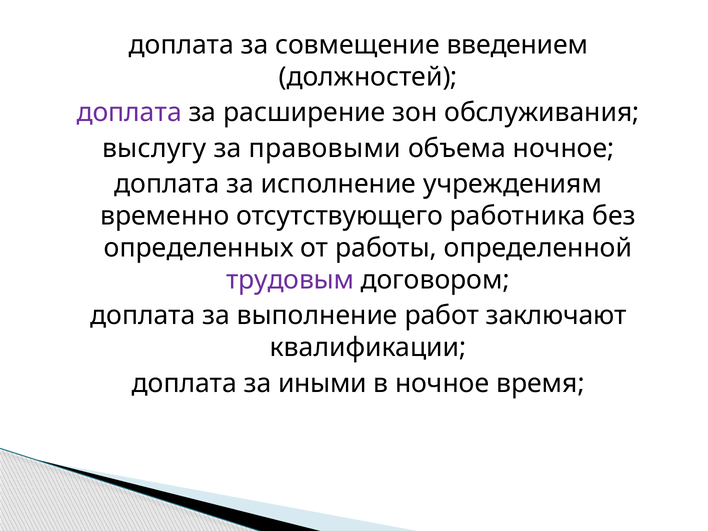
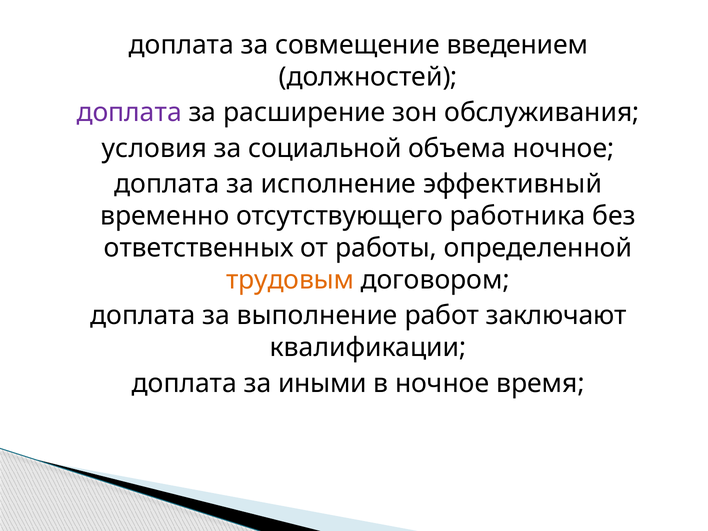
выслугу: выслугу -> условия
правовыми: правовыми -> социальной
учреждениям: учреждениям -> эффективный
определенных: определенных -> ответственных
трудовым colour: purple -> orange
